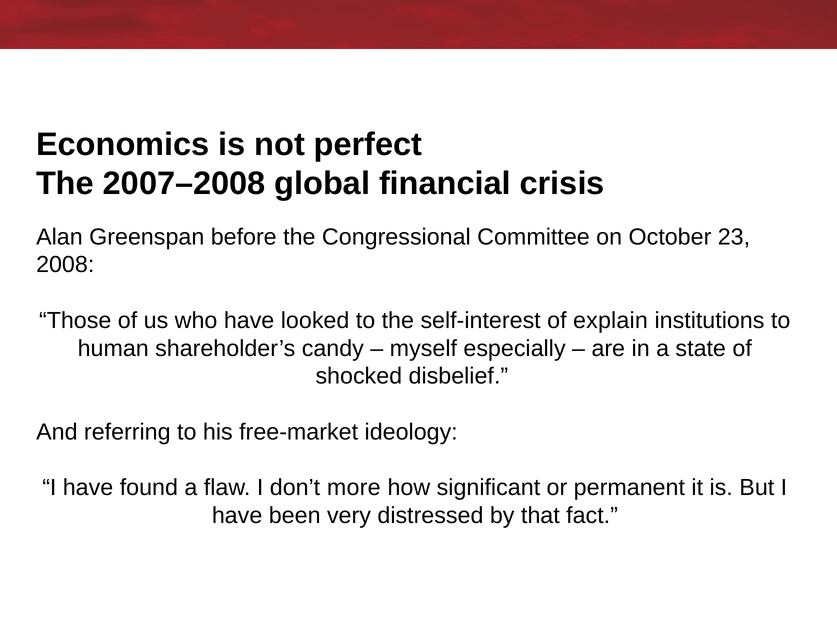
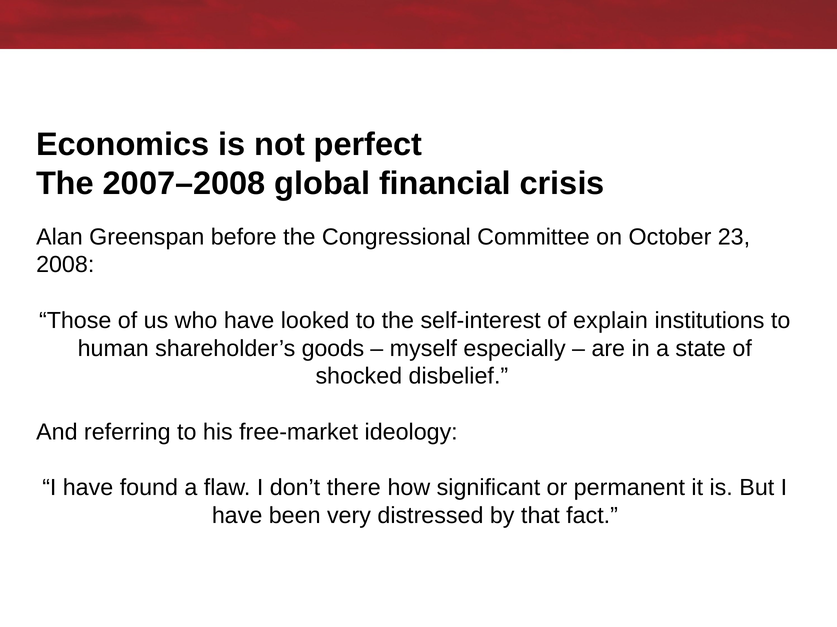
candy: candy -> goods
more: more -> there
